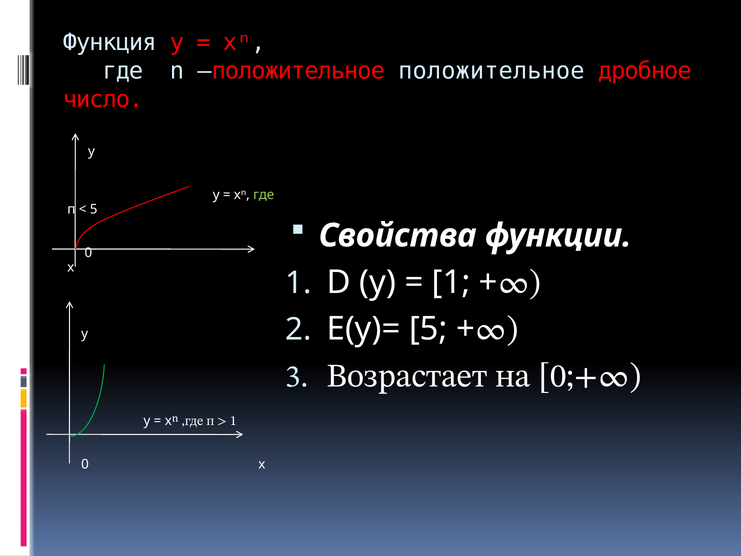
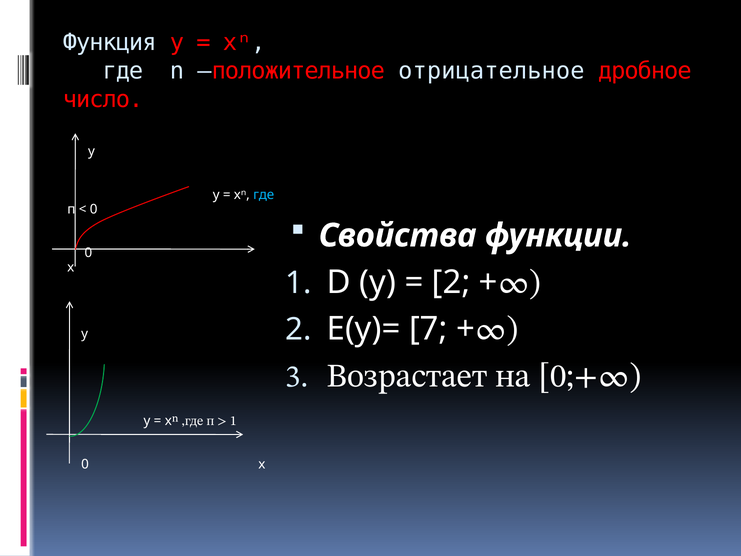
положительное положительное: положительное -> отрицательное
где at (264, 195) colour: light green -> light blue
5 at (94, 209): 5 -> 0
1 at (451, 282): 1 -> 2
E(y)= 5: 5 -> 7
